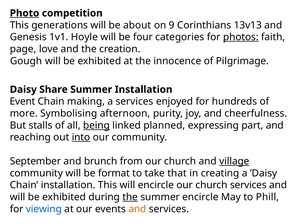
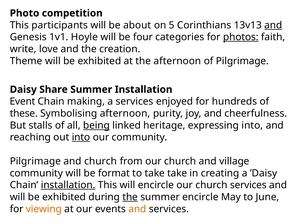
Photo underline: present -> none
generations: generations -> participants
9: 9 -> 5
and at (273, 25) underline: none -> present
page: page -> write
Gough: Gough -> Theme
the innocence: innocence -> afternoon
more: more -> these
planned: planned -> heritage
expressing part: part -> into
September at (35, 161): September -> Pilgrimage
and brunch: brunch -> church
village underline: present -> none
take that: that -> take
installation at (68, 185) underline: none -> present
Phill: Phill -> June
viewing colour: blue -> orange
